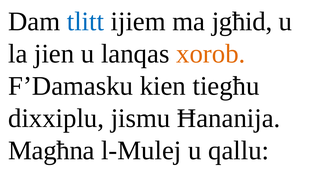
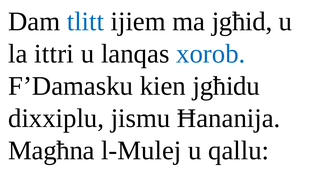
jien: jien -> ittri
xorob colour: orange -> blue
tiegħu: tiegħu -> jgħidu
